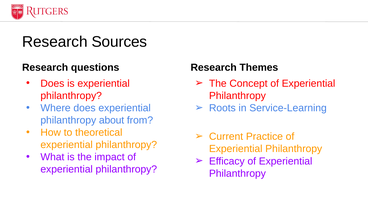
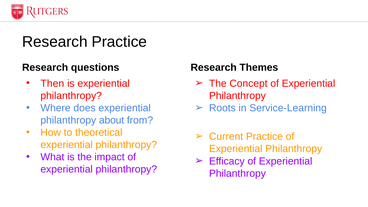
Research Sources: Sources -> Practice
Does at (52, 83): Does -> Then
